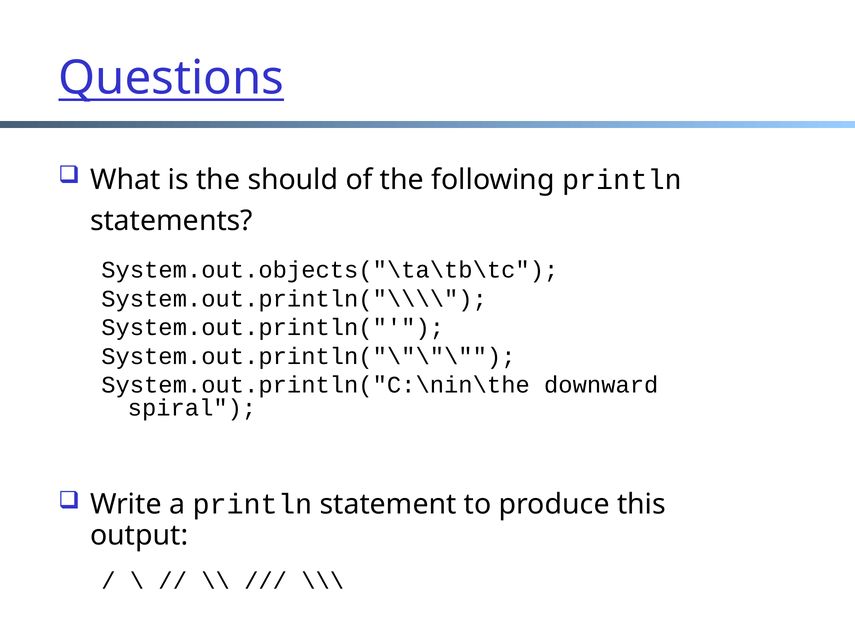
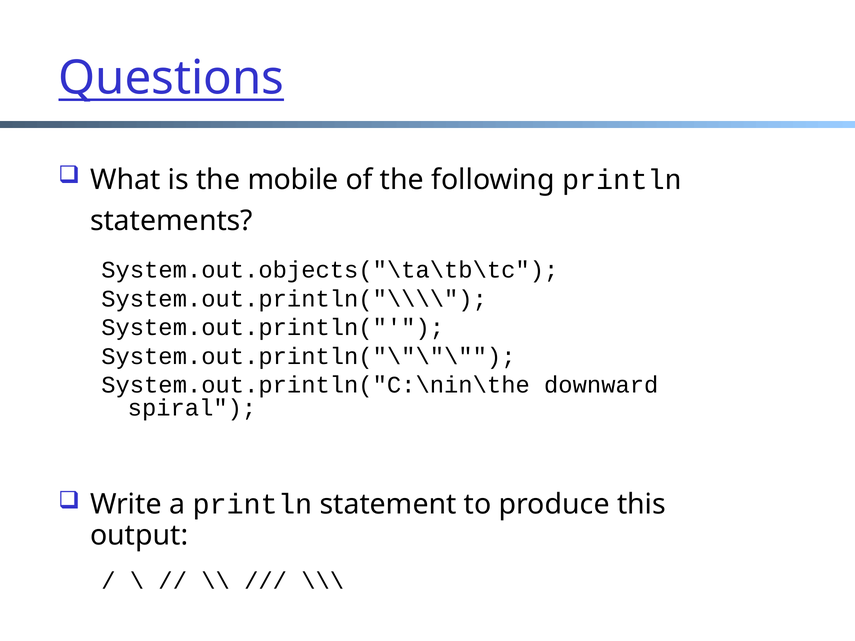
should: should -> mobile
